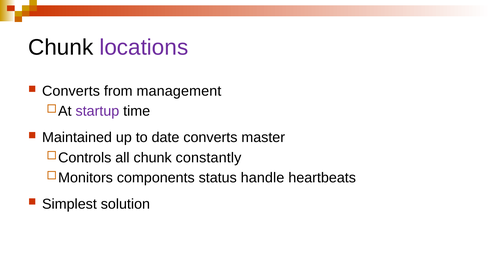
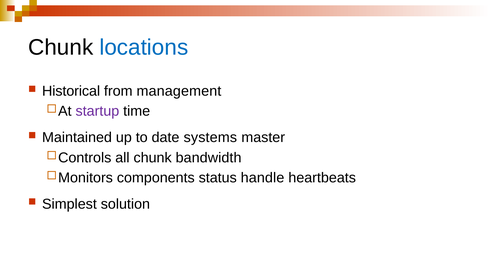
locations colour: purple -> blue
Converts at (71, 91): Converts -> Historical
date converts: converts -> systems
constantly: constantly -> bandwidth
